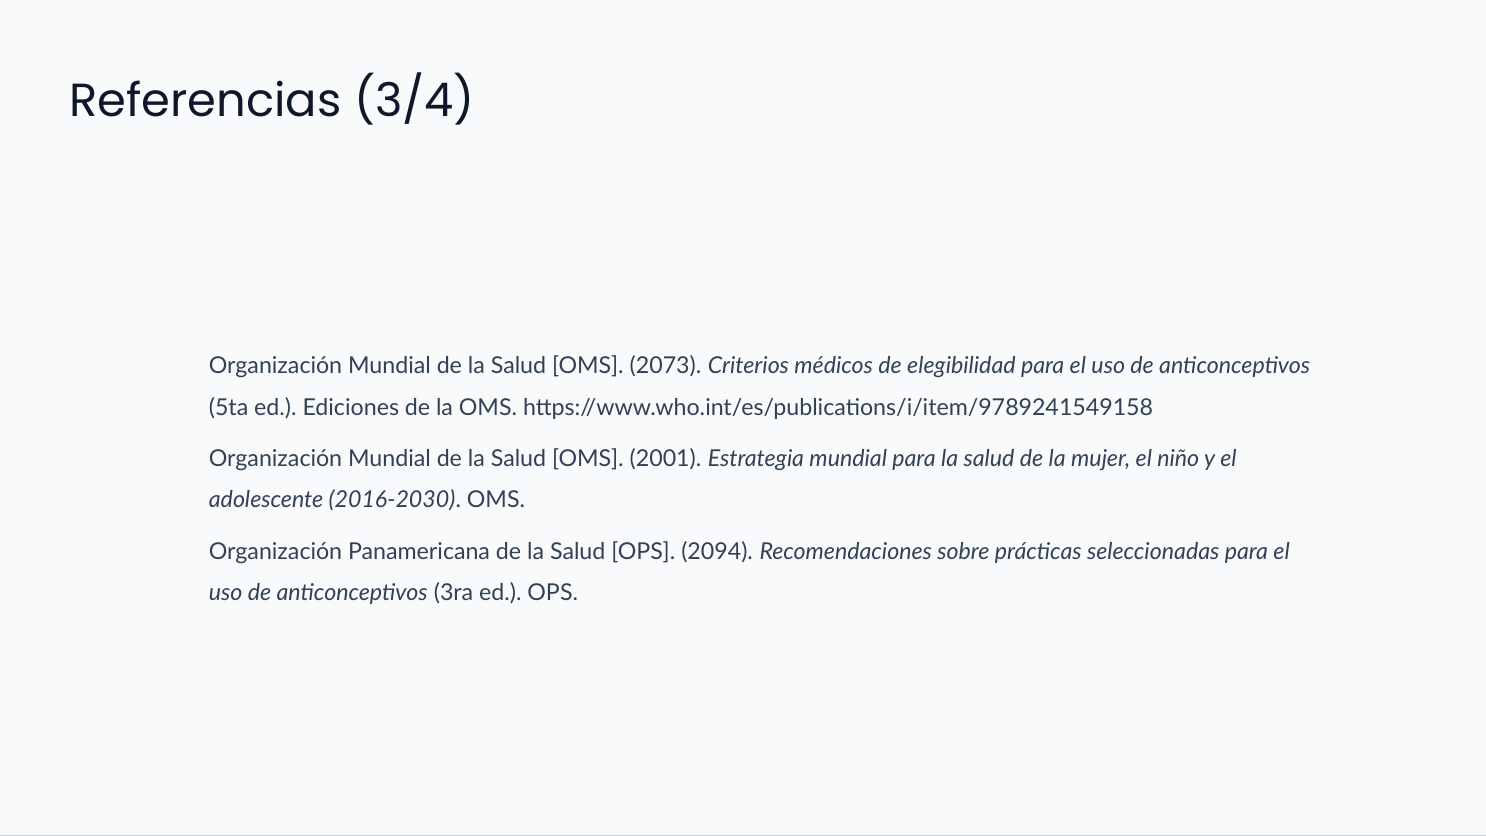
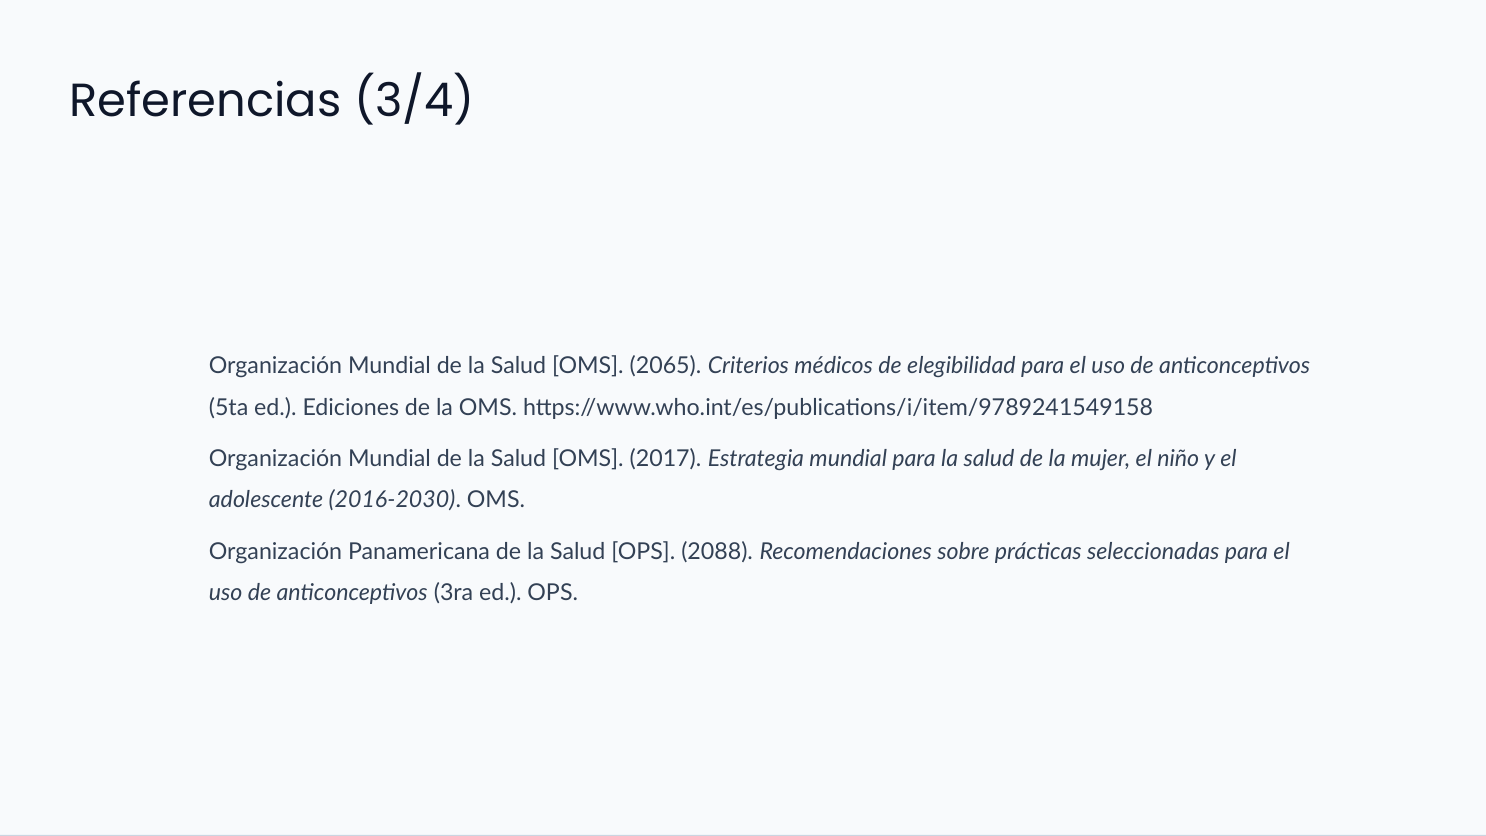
2073: 2073 -> 2065
2001: 2001 -> 2017
2094: 2094 -> 2088
